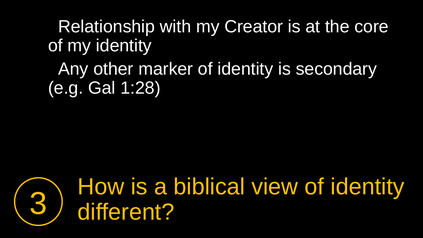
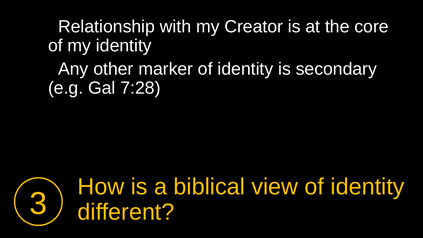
1:28: 1:28 -> 7:28
